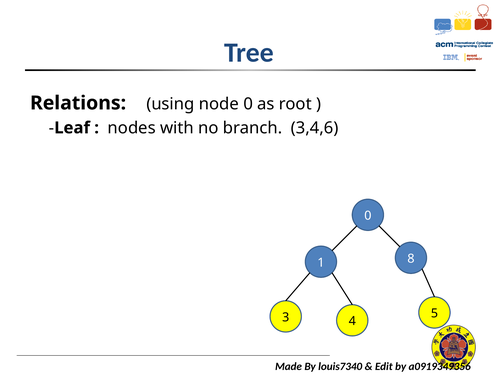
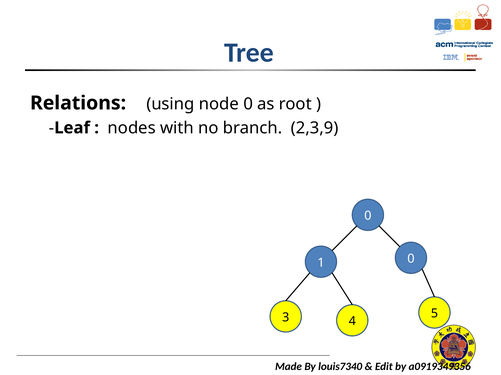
3,4,6: 3,4,6 -> 2,3,9
1 8: 8 -> 0
